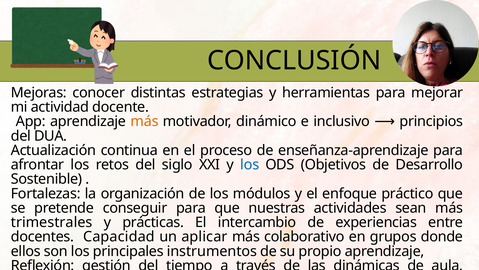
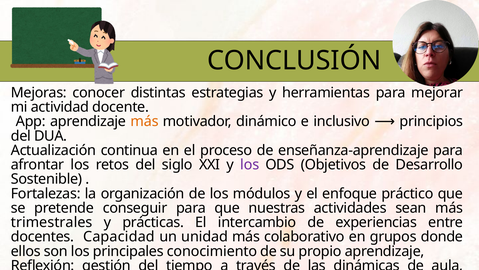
los at (250, 164) colour: blue -> purple
aplicar: aplicar -> unidad
instrumentos: instrumentos -> conocimiento
